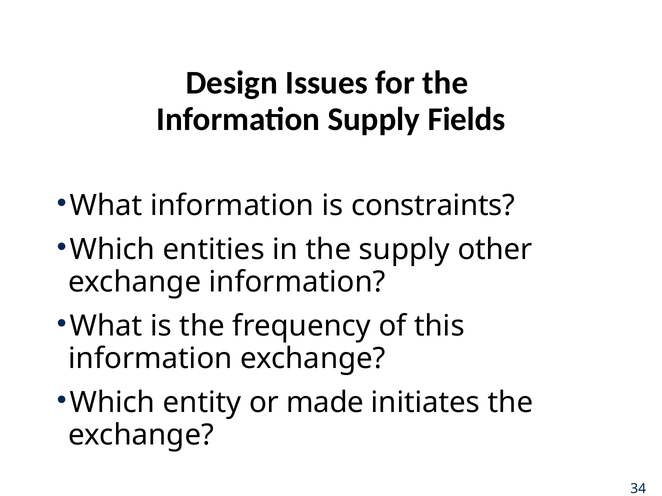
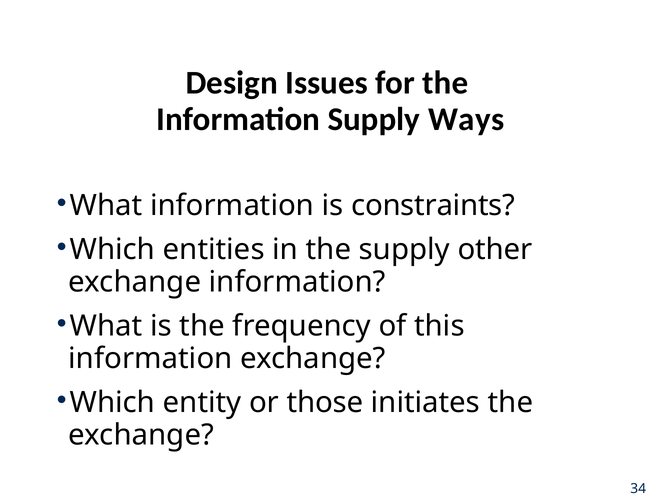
Fields: Fields -> Ways
made: made -> those
